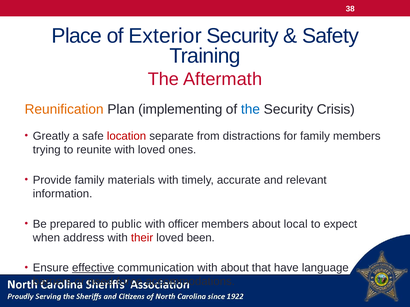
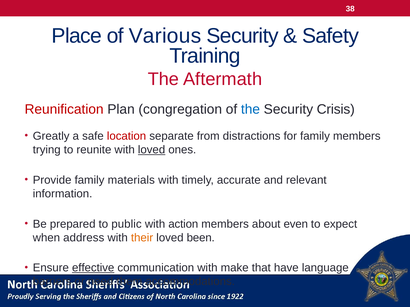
Exterior: Exterior -> Various
Reunification colour: orange -> red
implementing: implementing -> congregation
loved at (152, 150) underline: none -> present
officer: officer -> action
local: local -> even
their colour: red -> orange
with about: about -> make
force: force -> them
